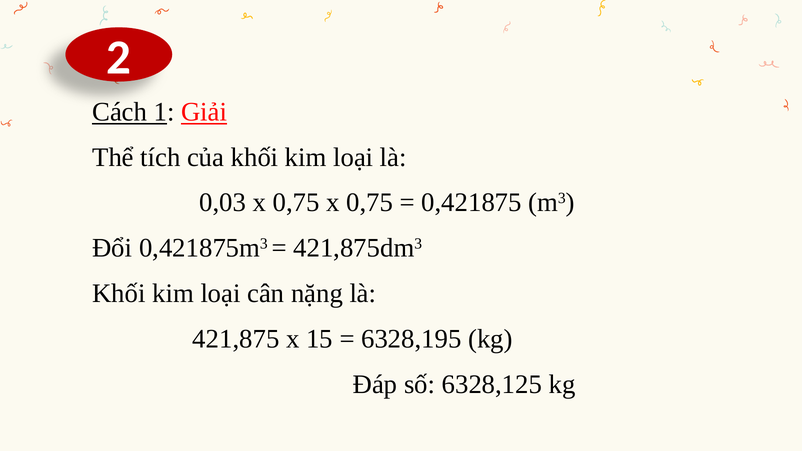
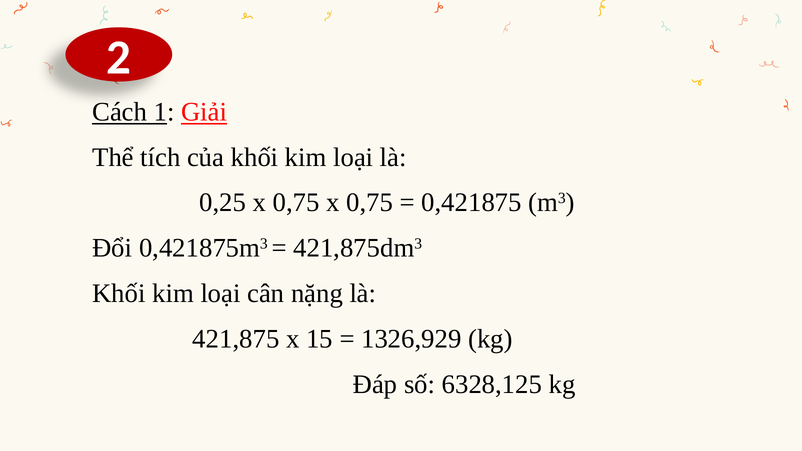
0,03: 0,03 -> 0,25
6328,195: 6328,195 -> 1326,929
